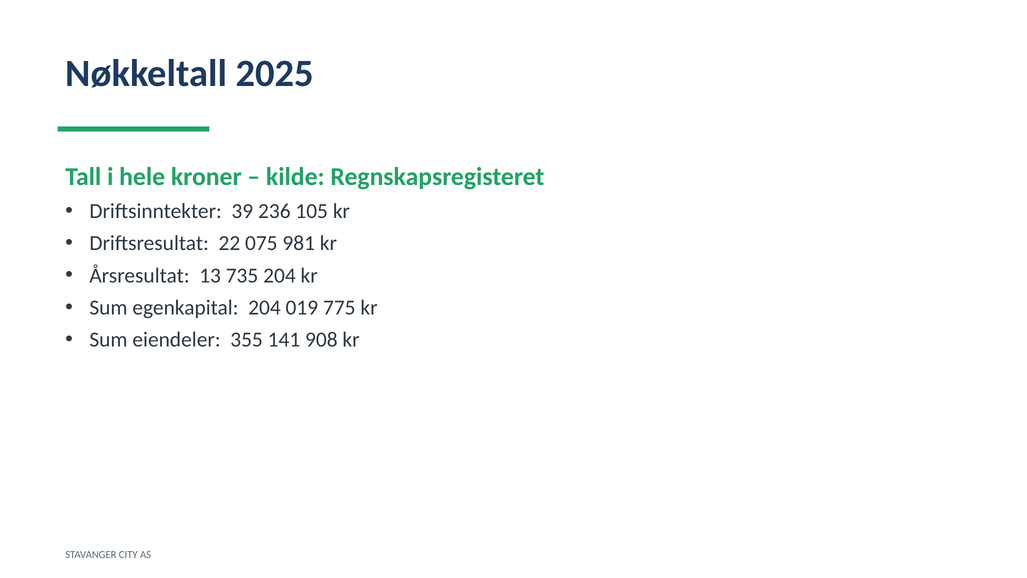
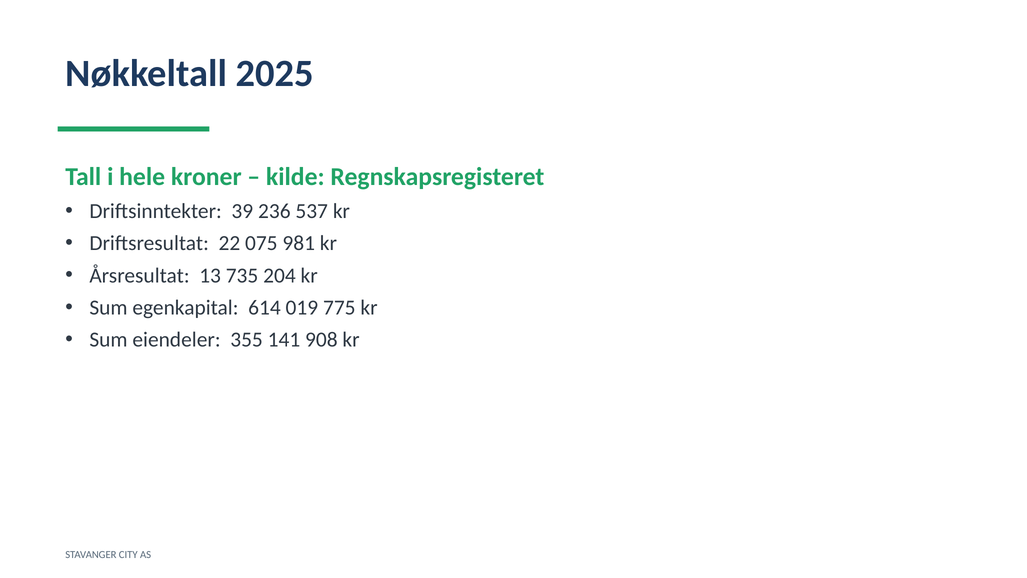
105: 105 -> 537
egenkapital 204: 204 -> 614
